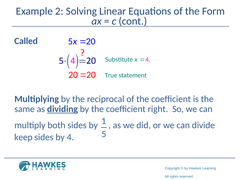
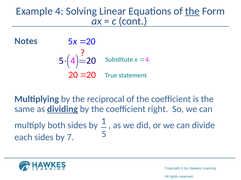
Example 2: 2 -> 4
the at (192, 11) underline: none -> present
Called: Called -> Notes
keep: keep -> each
by 4: 4 -> 7
